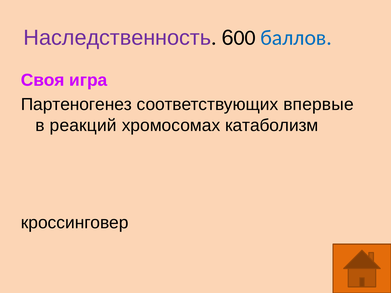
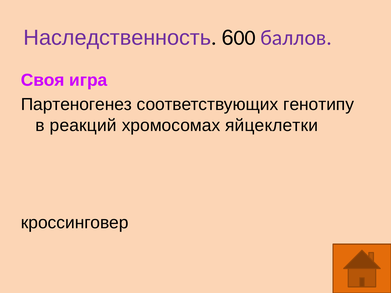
баллов colour: blue -> purple
впервые: впервые -> генотипу
катаболизм: катаболизм -> яйцеклетки
